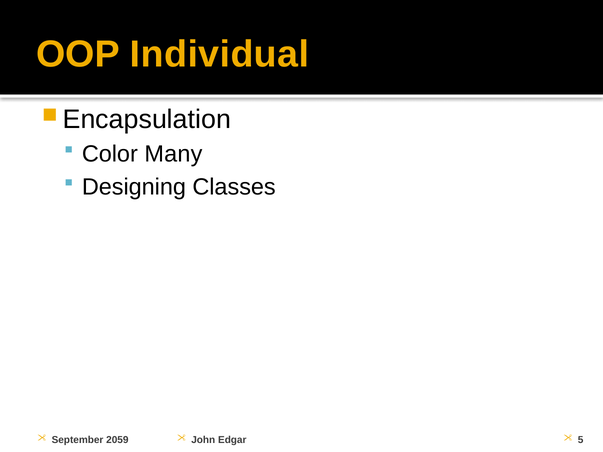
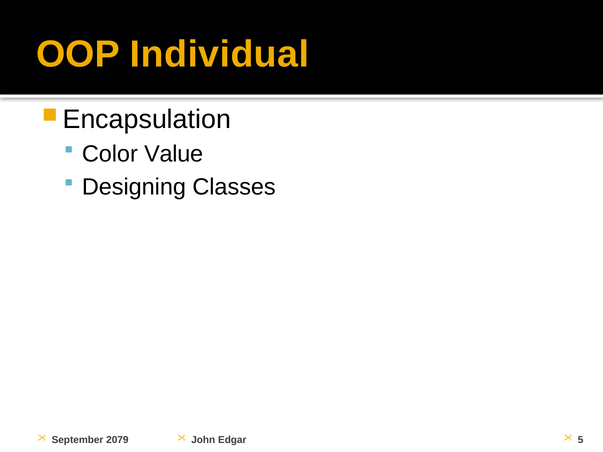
Many: Many -> Value
2059: 2059 -> 2079
